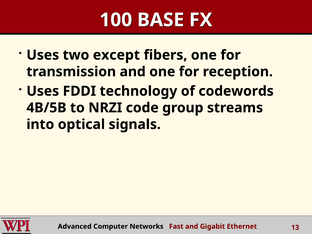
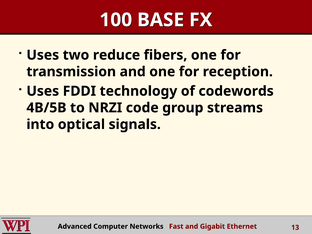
except: except -> reduce
